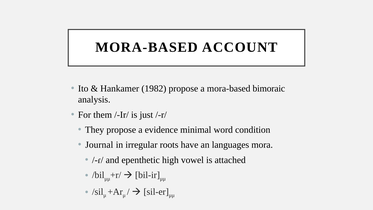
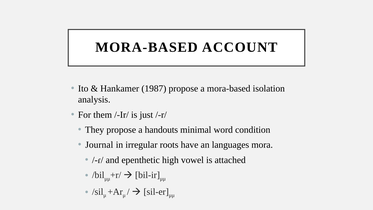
1982: 1982 -> 1987
bimoraic: bimoraic -> isolation
evidence: evidence -> handouts
